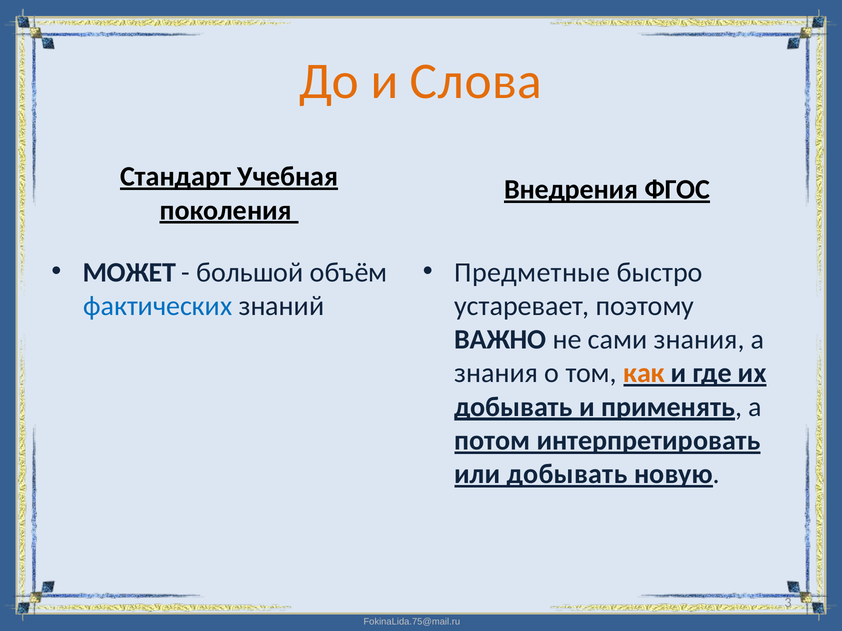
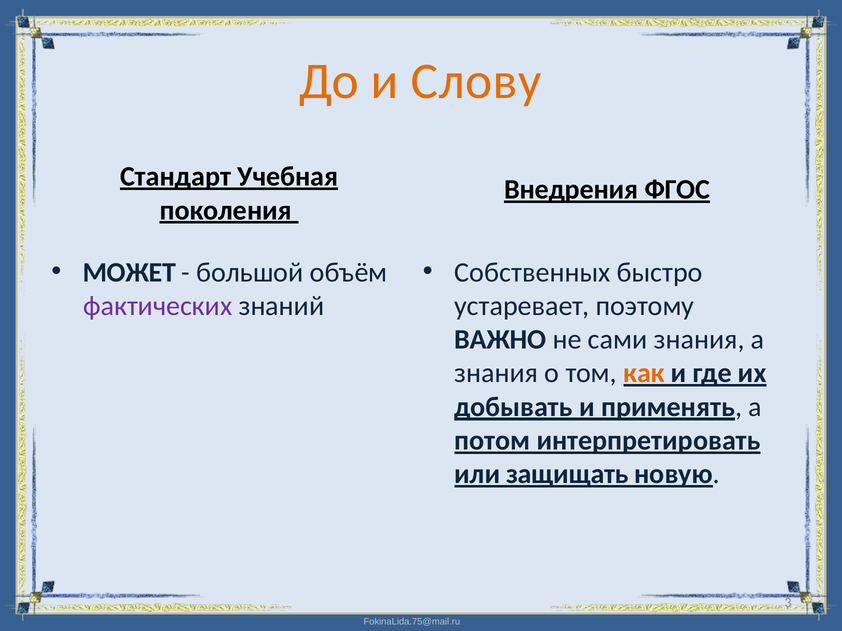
Слова: Слова -> Слову
Предметные: Предметные -> Собственных
фактических colour: blue -> purple
или добывать: добывать -> защищать
